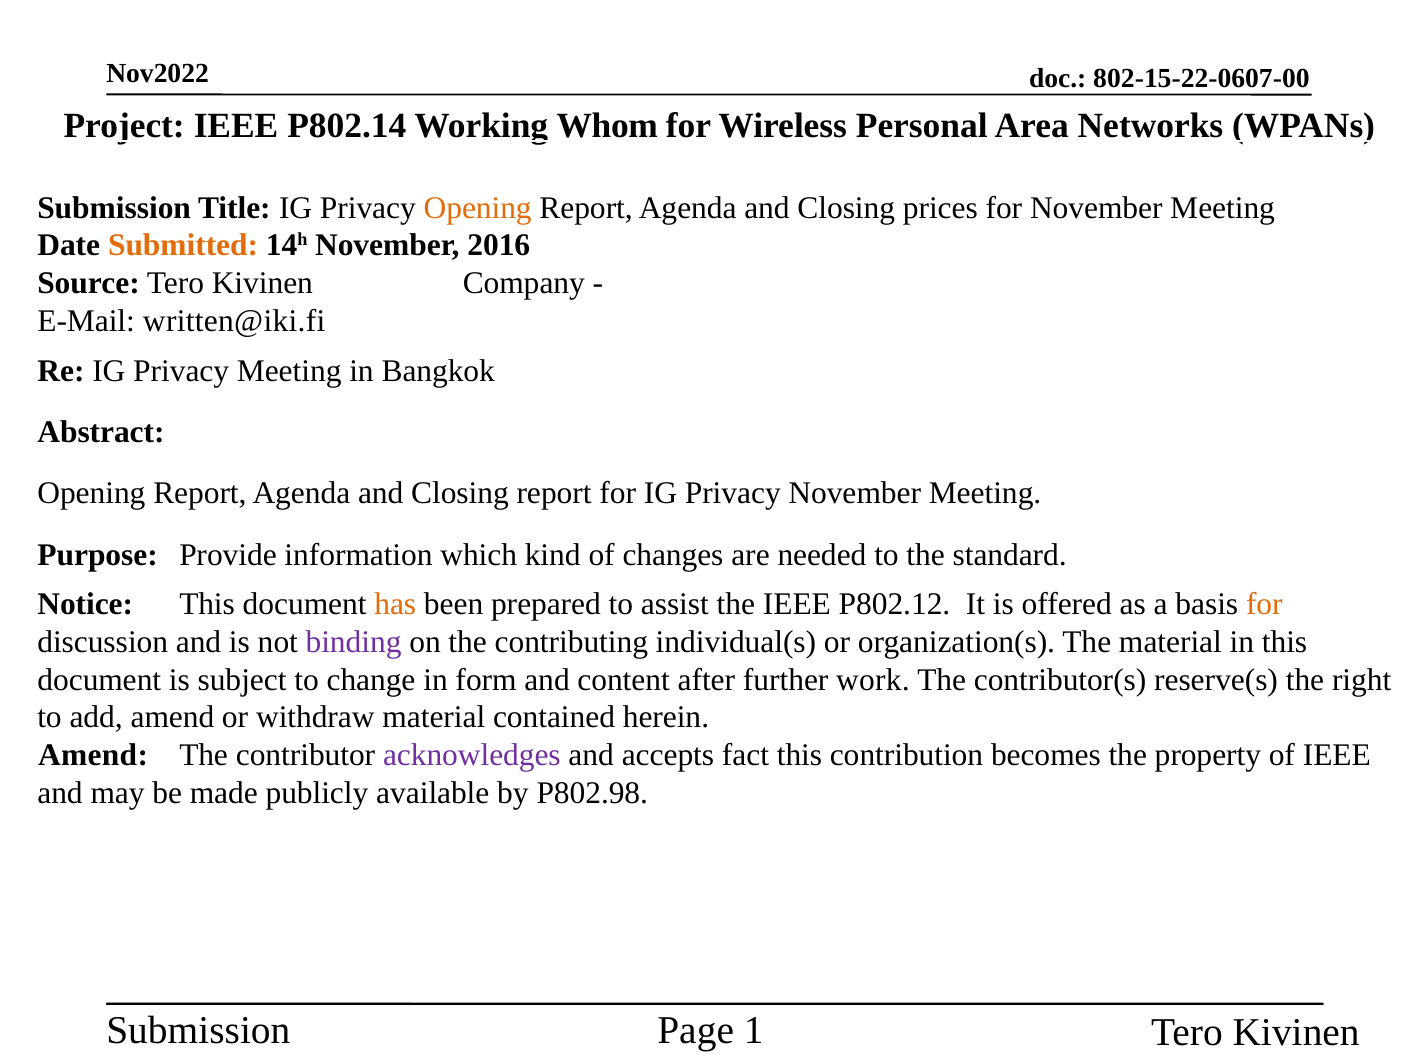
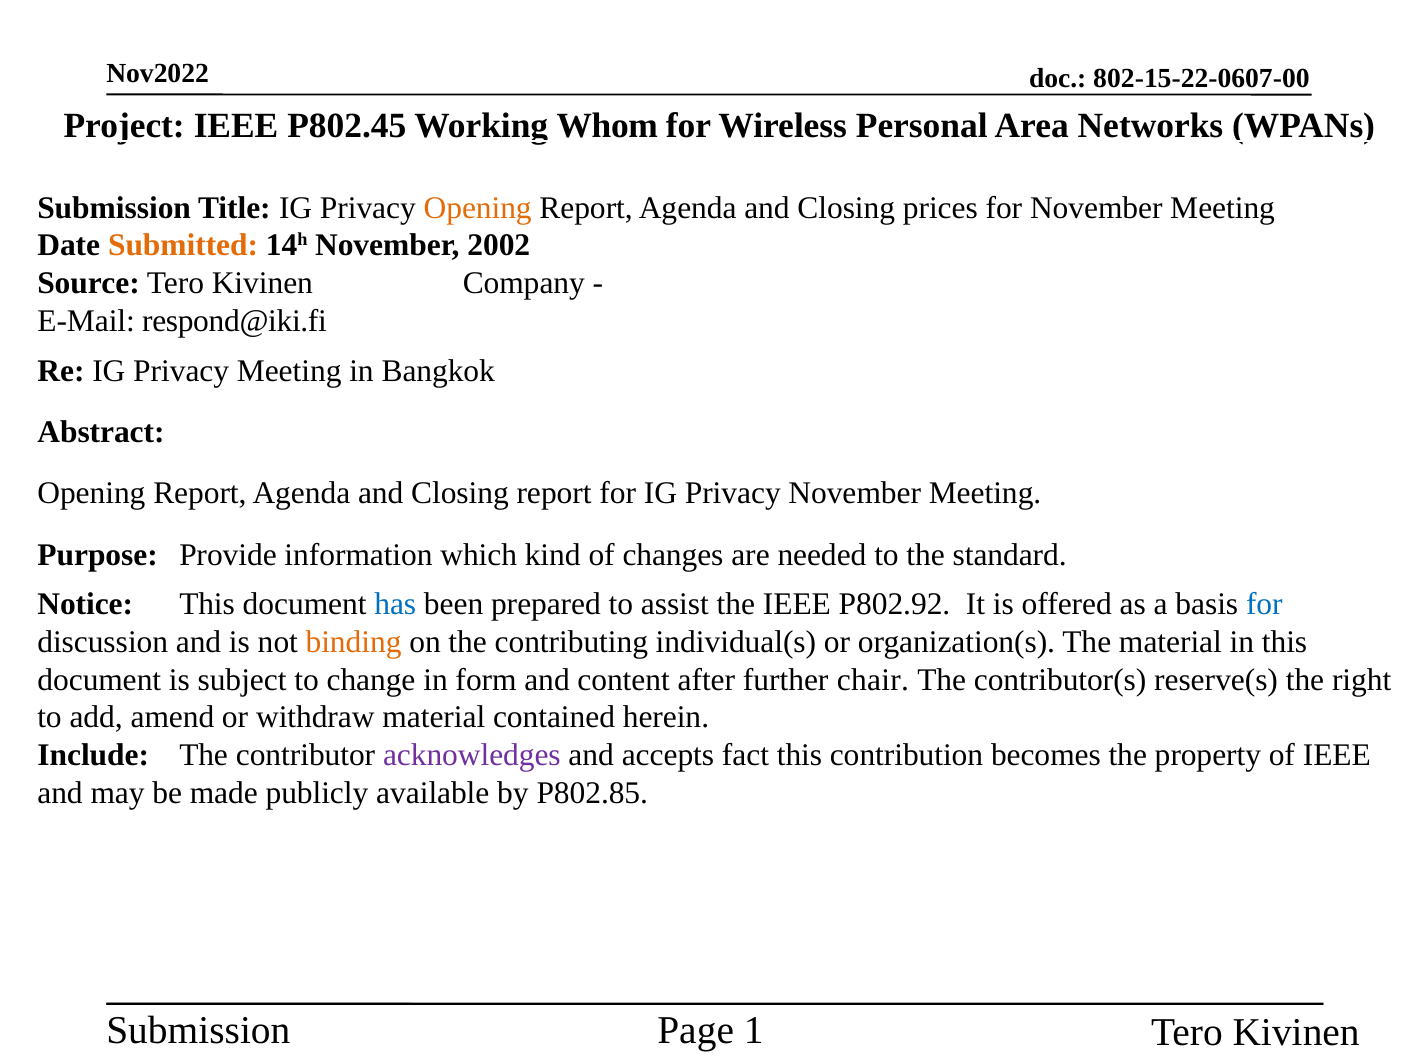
P802.14: P802.14 -> P802.45
2016: 2016 -> 2002
written@iki.fi: written@iki.fi -> respond@iki.fi
has colour: orange -> blue
P802.12: P802.12 -> P802.92
for at (1264, 604) colour: orange -> blue
binding colour: purple -> orange
work: work -> chair
Amend at (93, 756): Amend -> Include
P802.98: P802.98 -> P802.85
